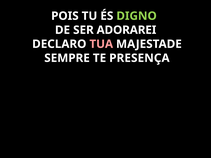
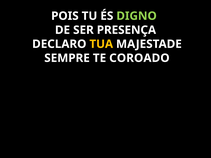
ADORAREI: ADORAREI -> PRESENÇA
TUA colour: pink -> yellow
PRESENÇA: PRESENÇA -> COROADO
